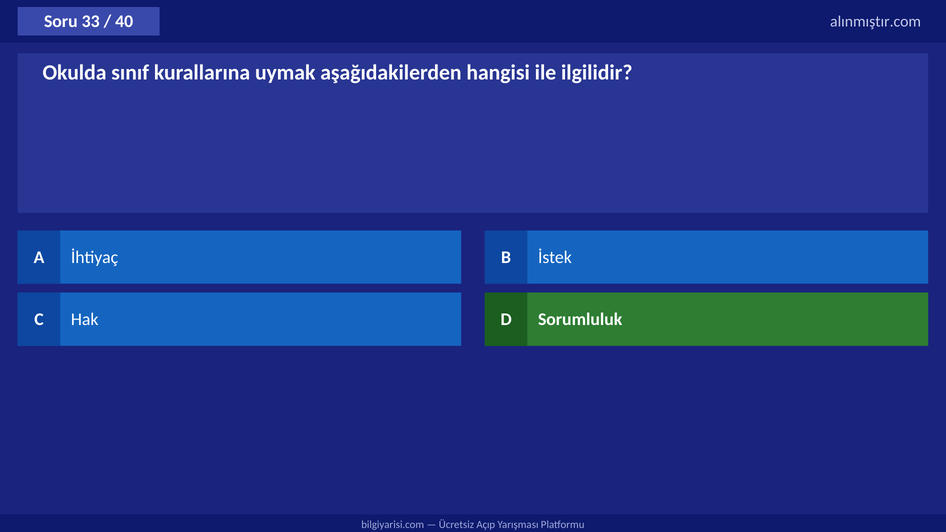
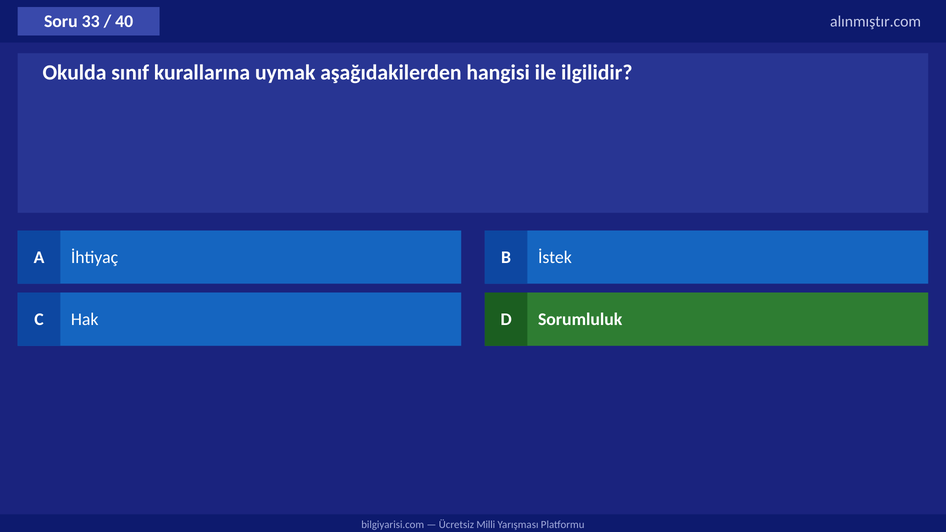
Açıp: Açıp -> Milli
